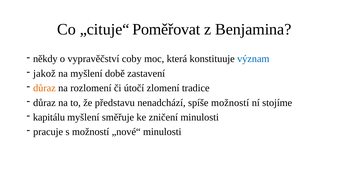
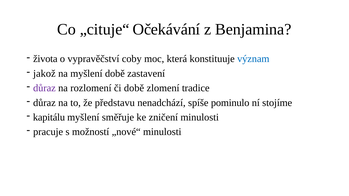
Poměřovat: Poměřovat -> Očekávání
někdy: někdy -> života
důraz at (44, 88) colour: orange -> purple
či útočí: útočí -> době
spíše možností: možností -> pominulo
